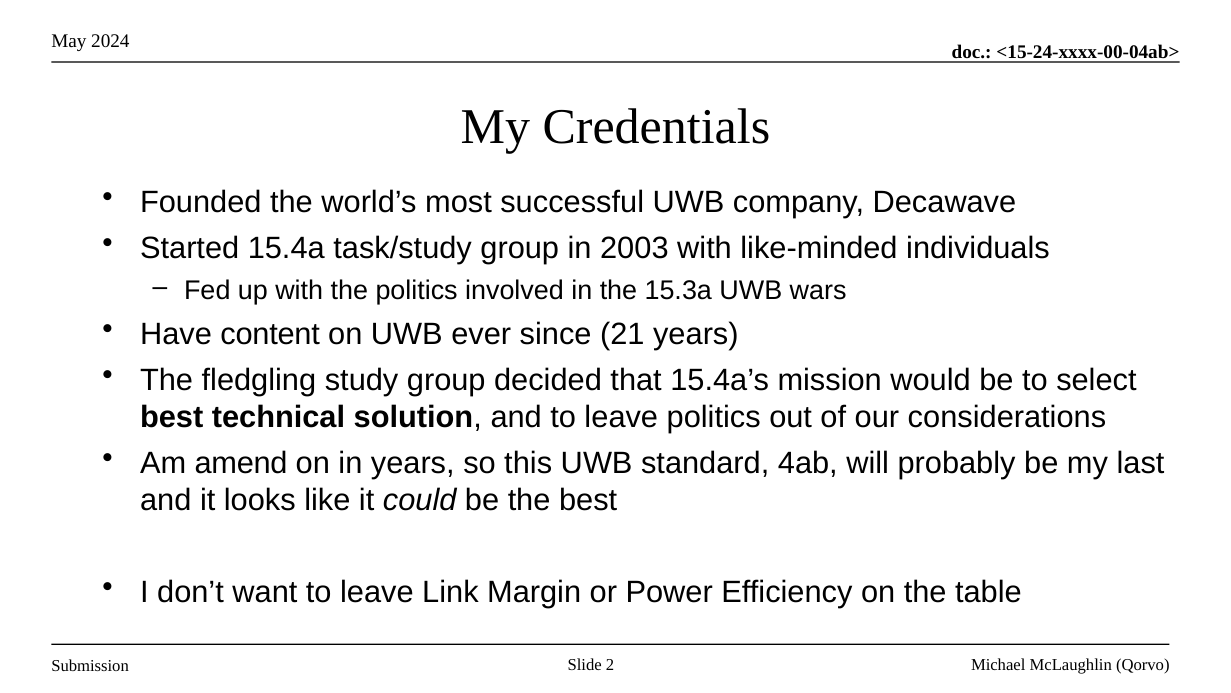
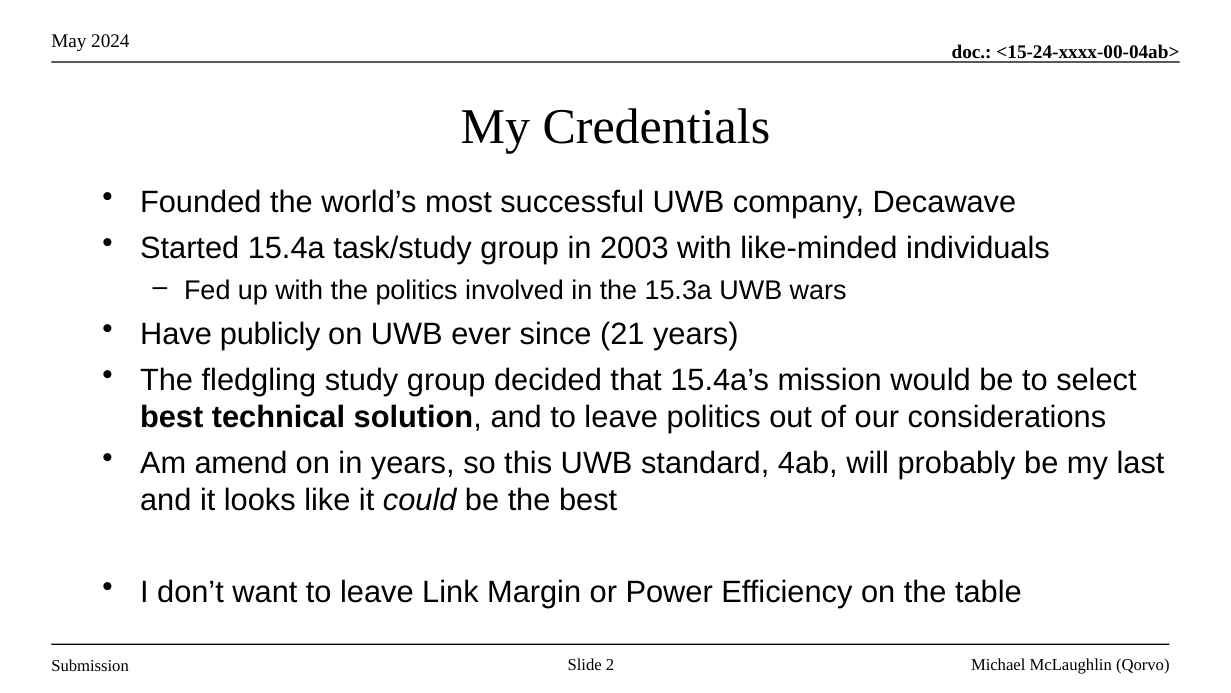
content: content -> publicly
